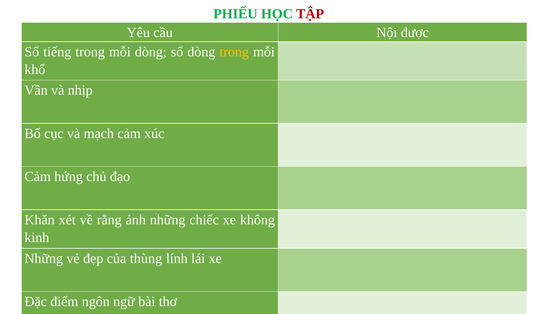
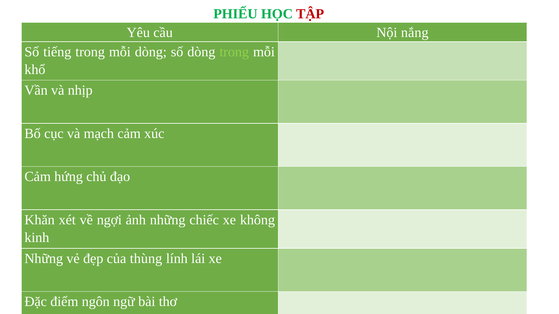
được: được -> nắng
trong at (234, 52) colour: yellow -> light green
rằng: rằng -> ngợi
